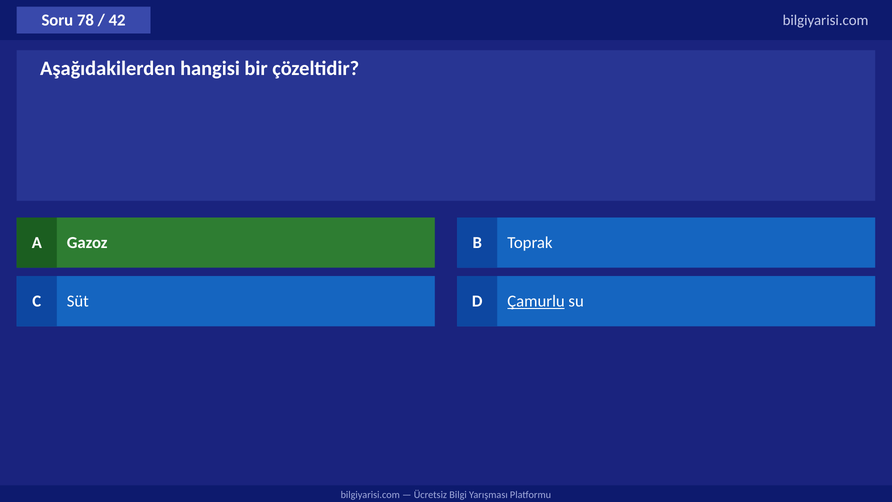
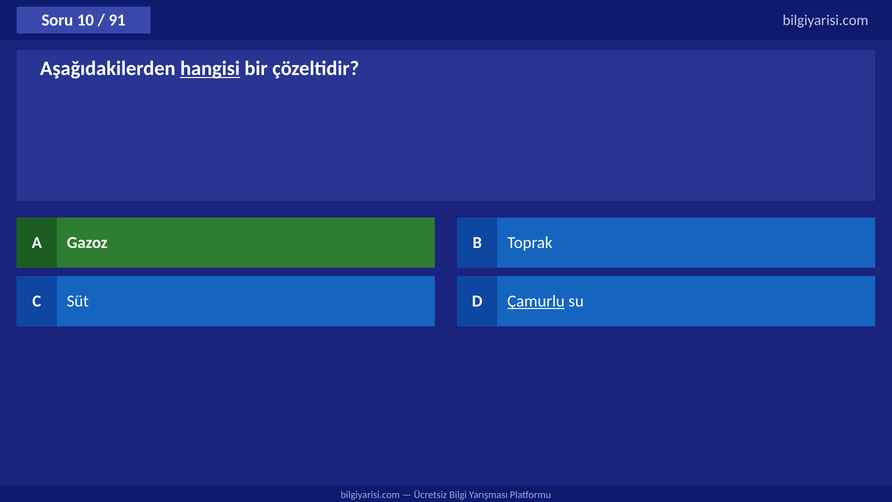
78: 78 -> 10
42: 42 -> 91
hangisi underline: none -> present
